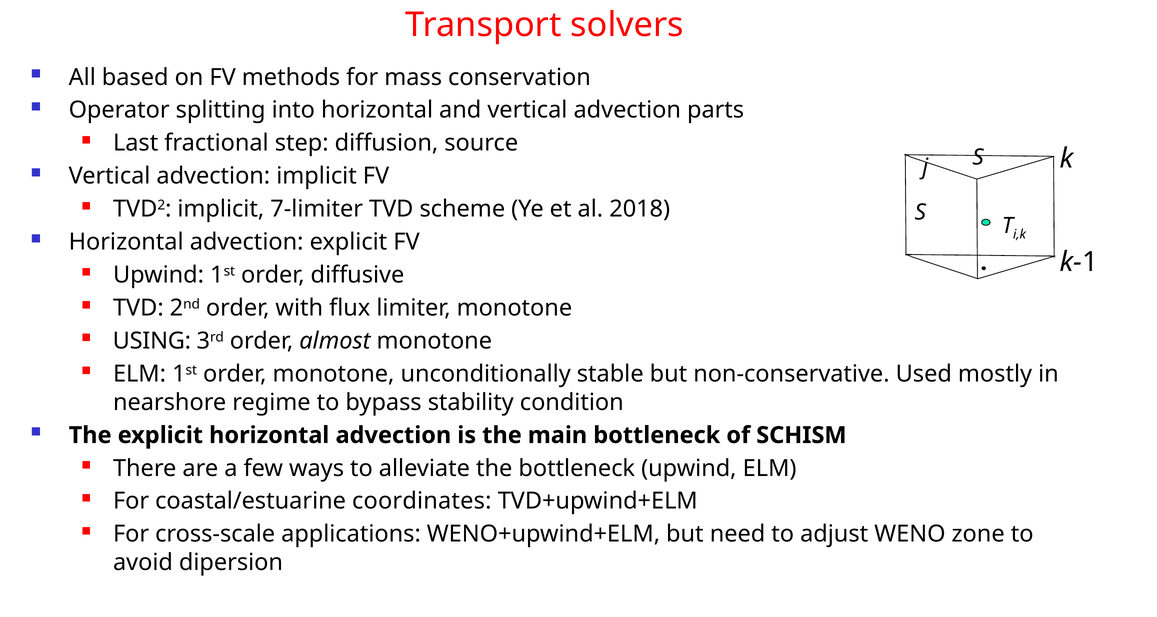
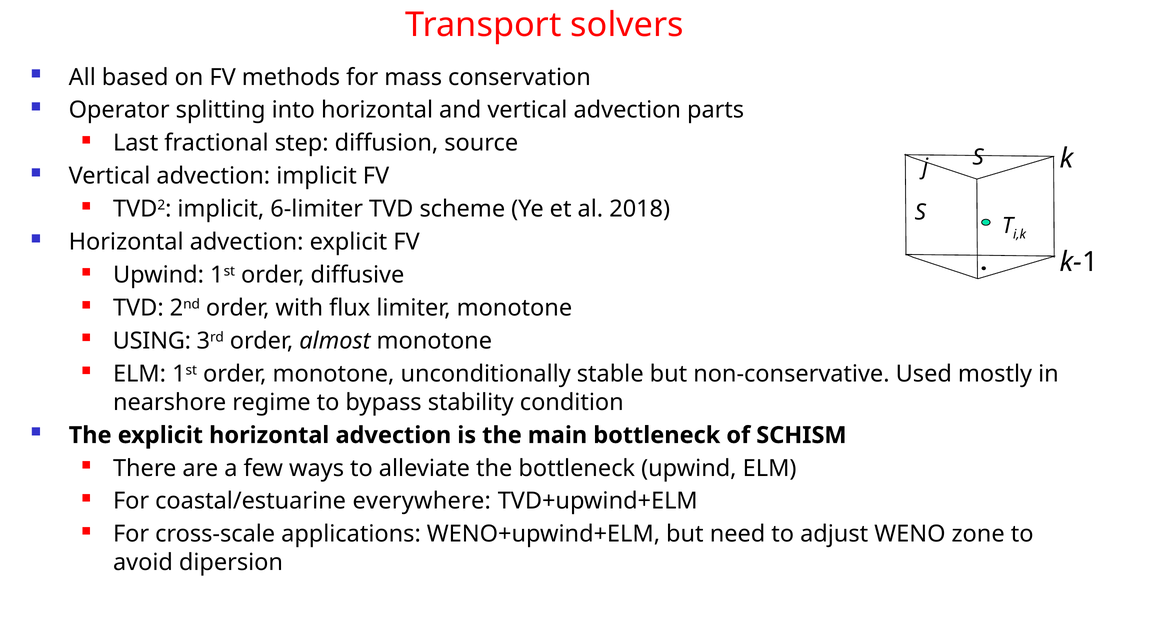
7-limiter: 7-limiter -> 6-limiter
coordinates: coordinates -> everywhere
